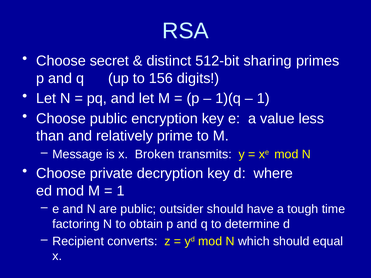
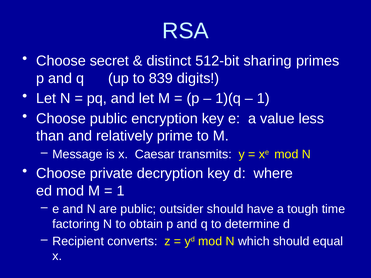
156: 156 -> 839
Broken: Broken -> Caesar
